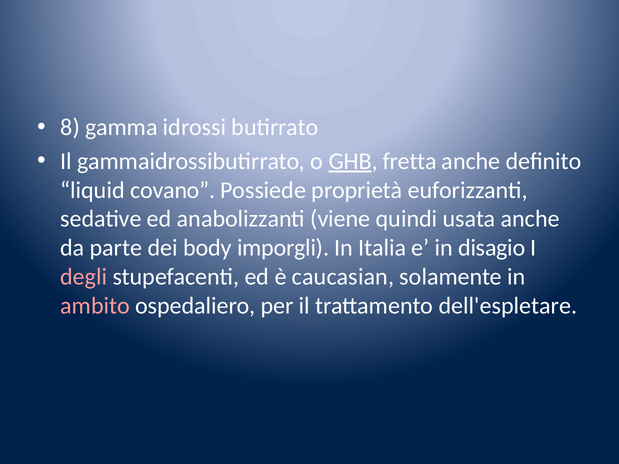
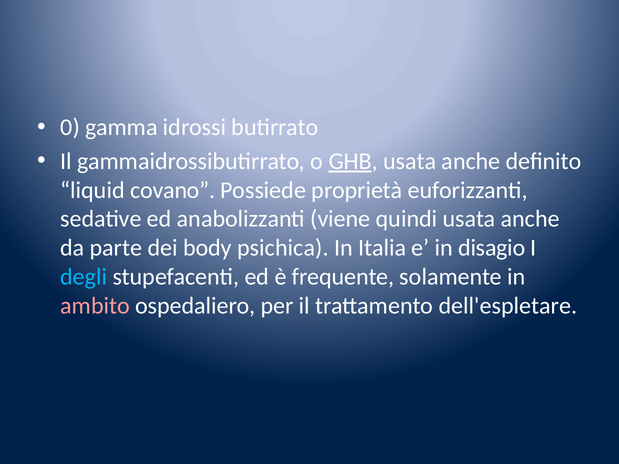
8: 8 -> 0
GHB fretta: fretta -> usata
imporgli: imporgli -> psichica
degli colour: pink -> light blue
caucasian: caucasian -> frequente
